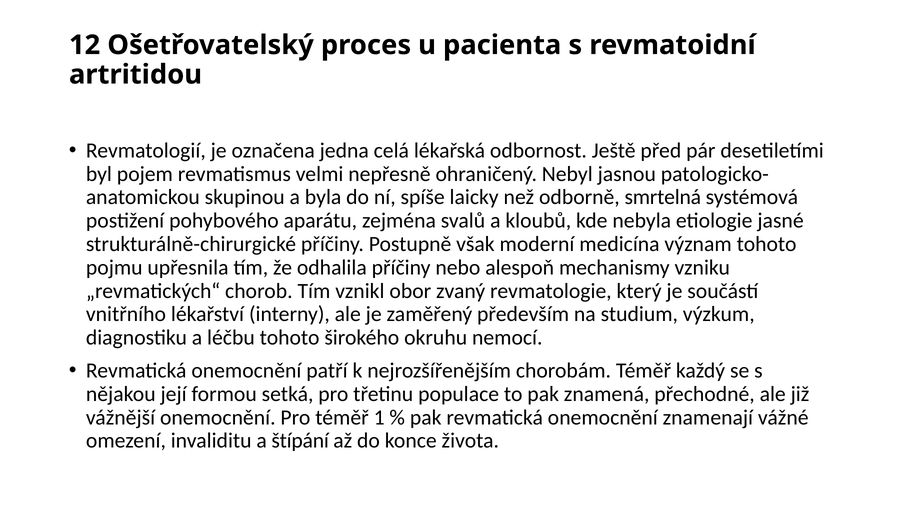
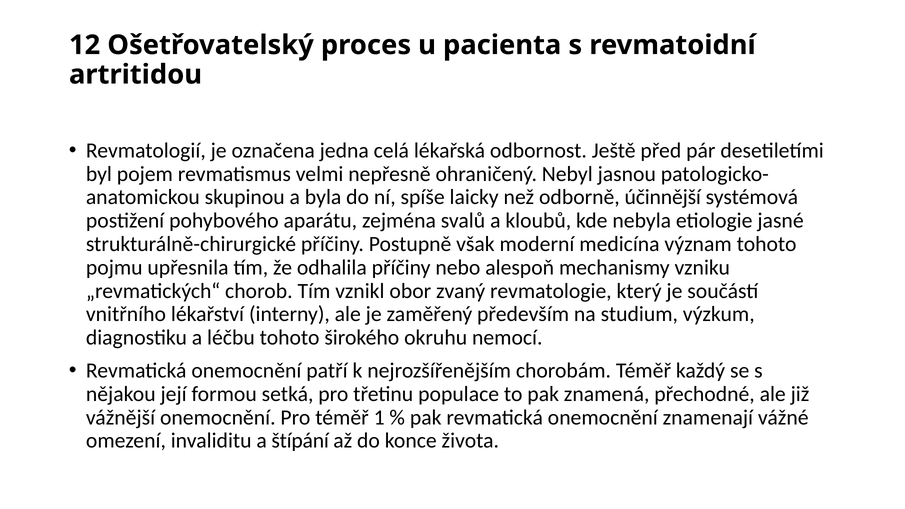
smrtelná: smrtelná -> účinnější
